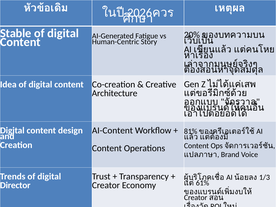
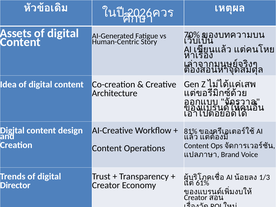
Stable: Stable -> Assets
20%: 20% -> 70%
AI-Content: AI-Content -> AI-Creative
